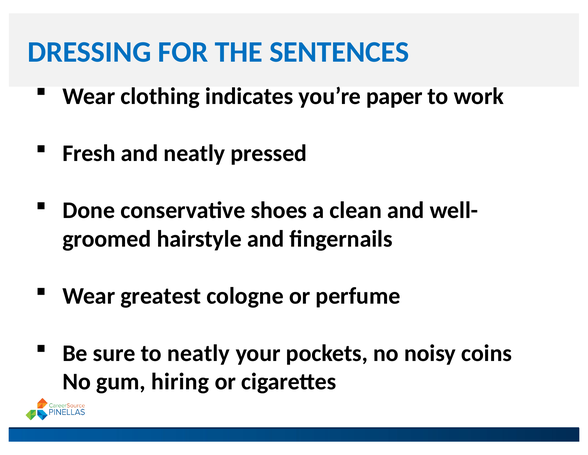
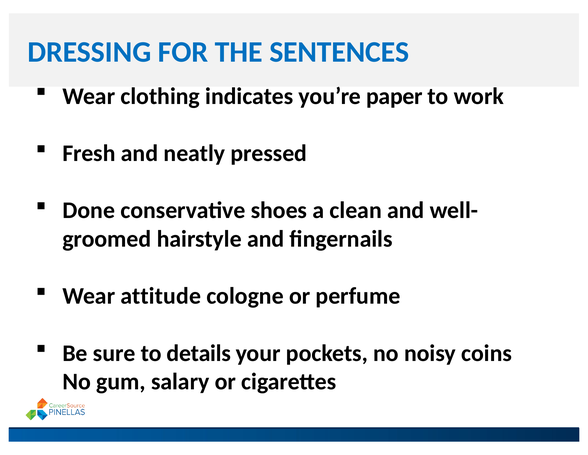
greatest: greatest -> attitude
to neatly: neatly -> details
hiring: hiring -> salary
